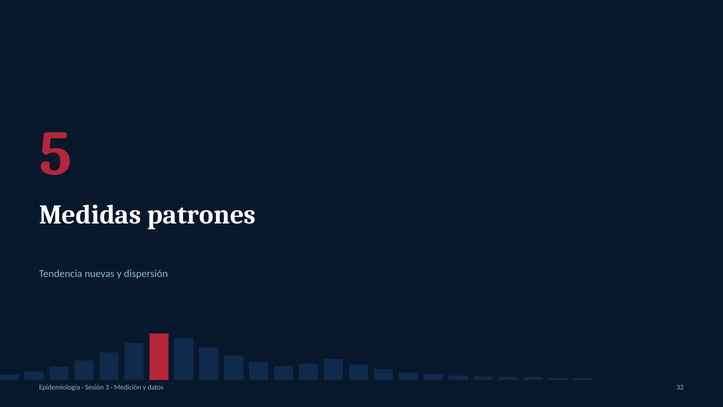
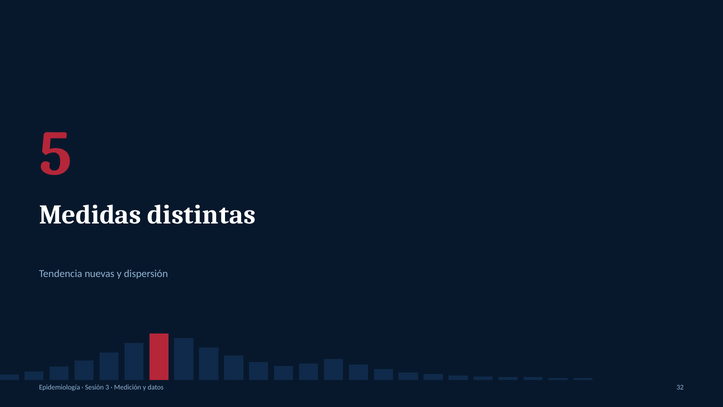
patrones: patrones -> distintas
